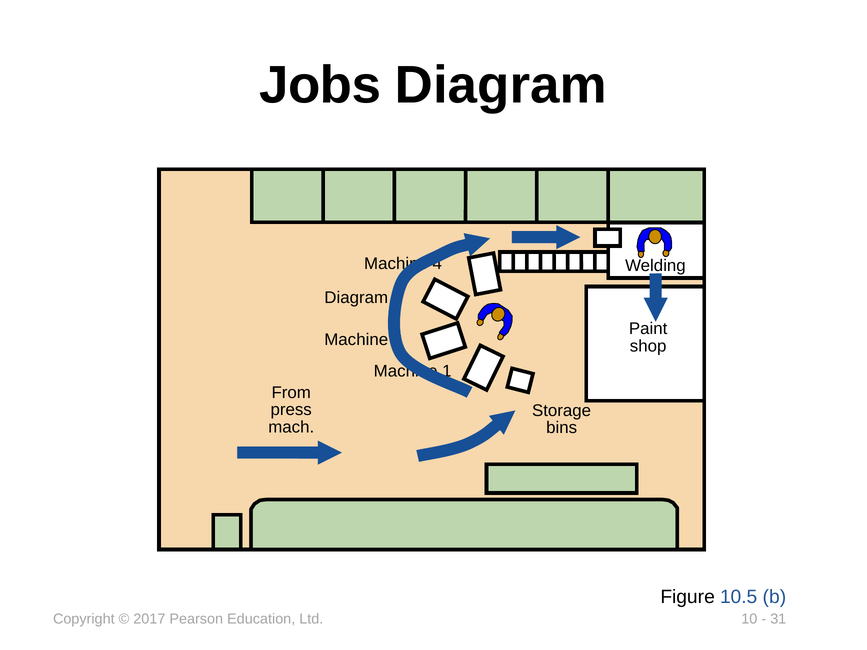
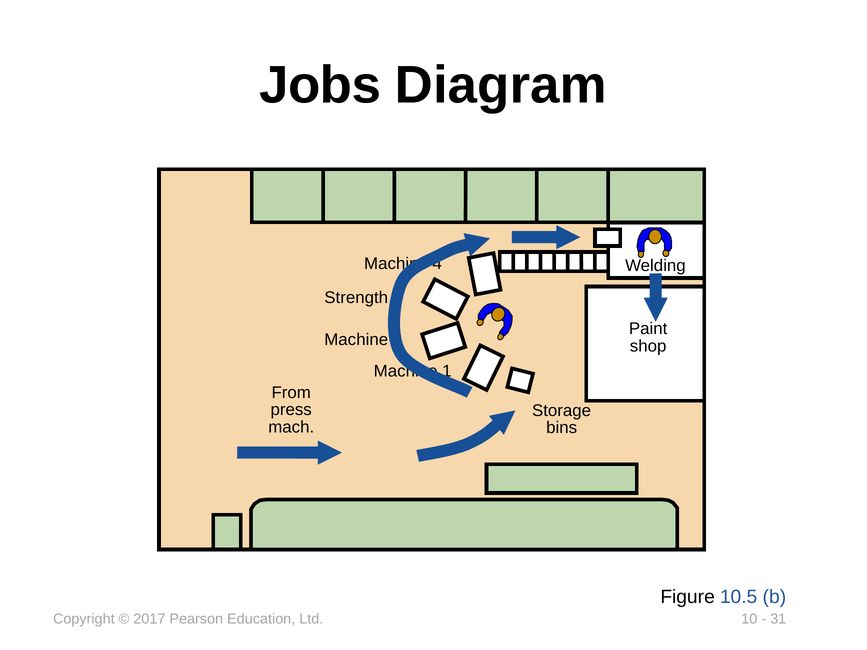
Diagram at (356, 298): Diagram -> Strength
